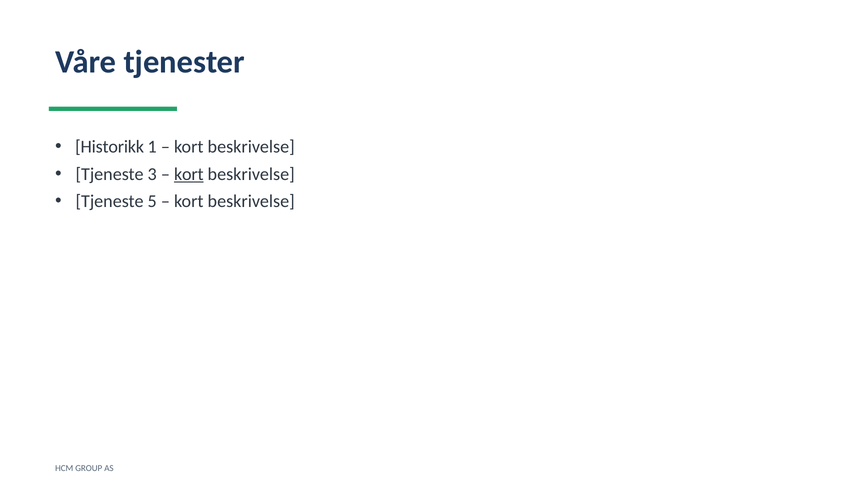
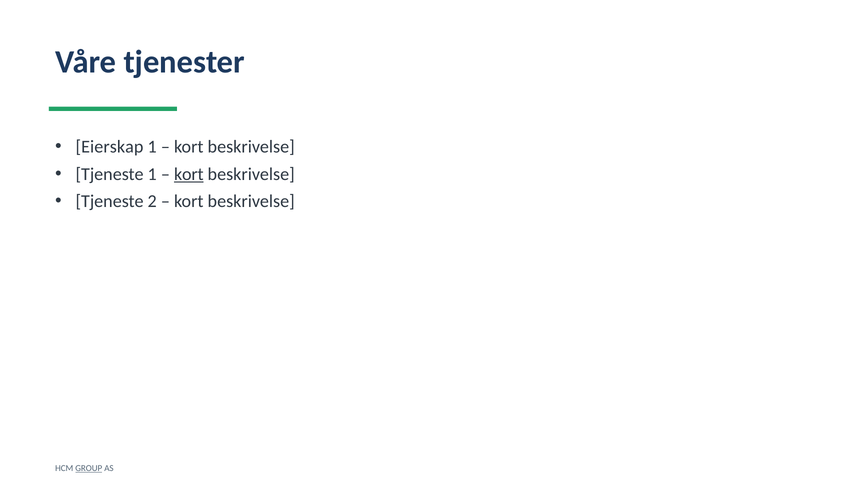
Historikk: Historikk -> Eierskap
Tjeneste 3: 3 -> 1
5: 5 -> 2
GROUP underline: none -> present
